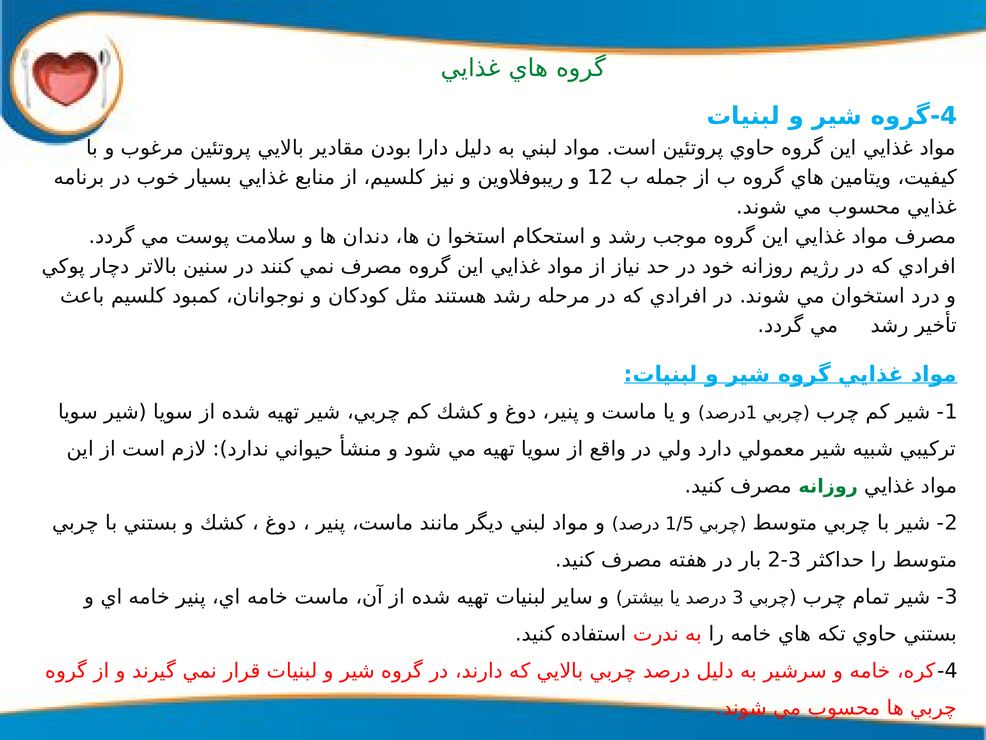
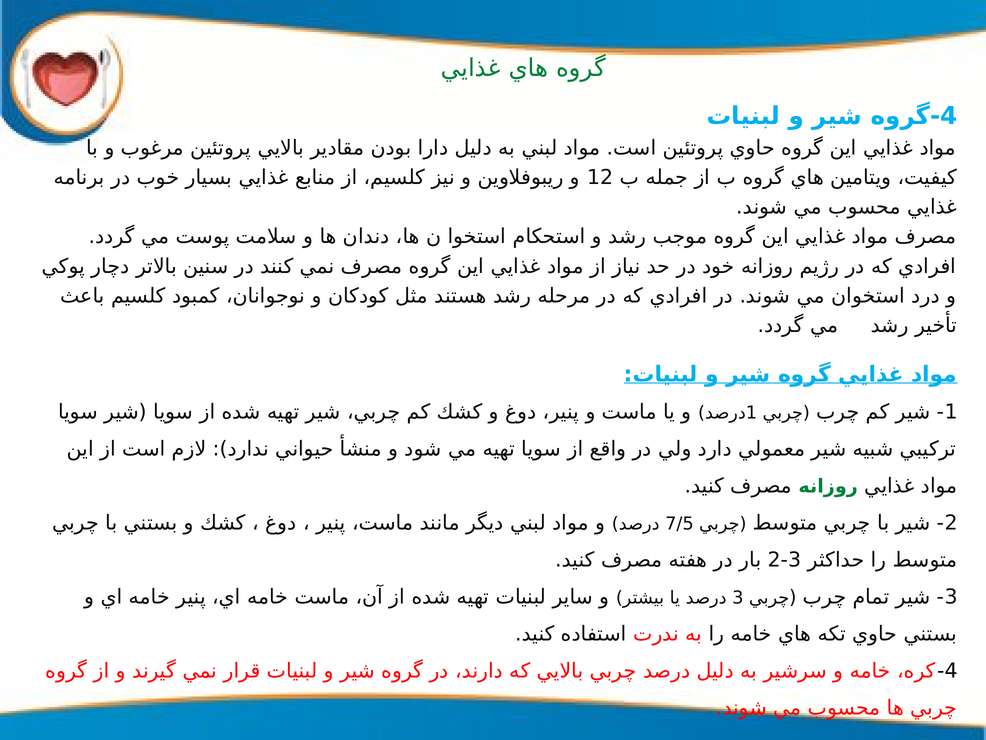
1/5: 1/5 -> 7/5
